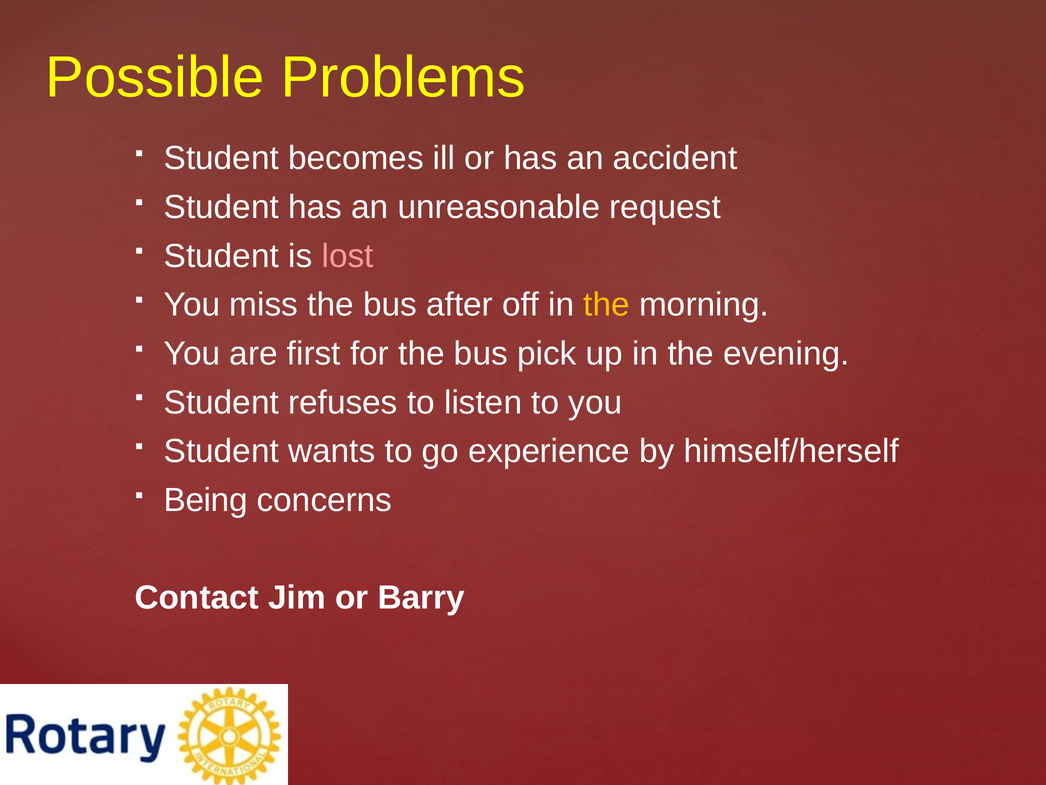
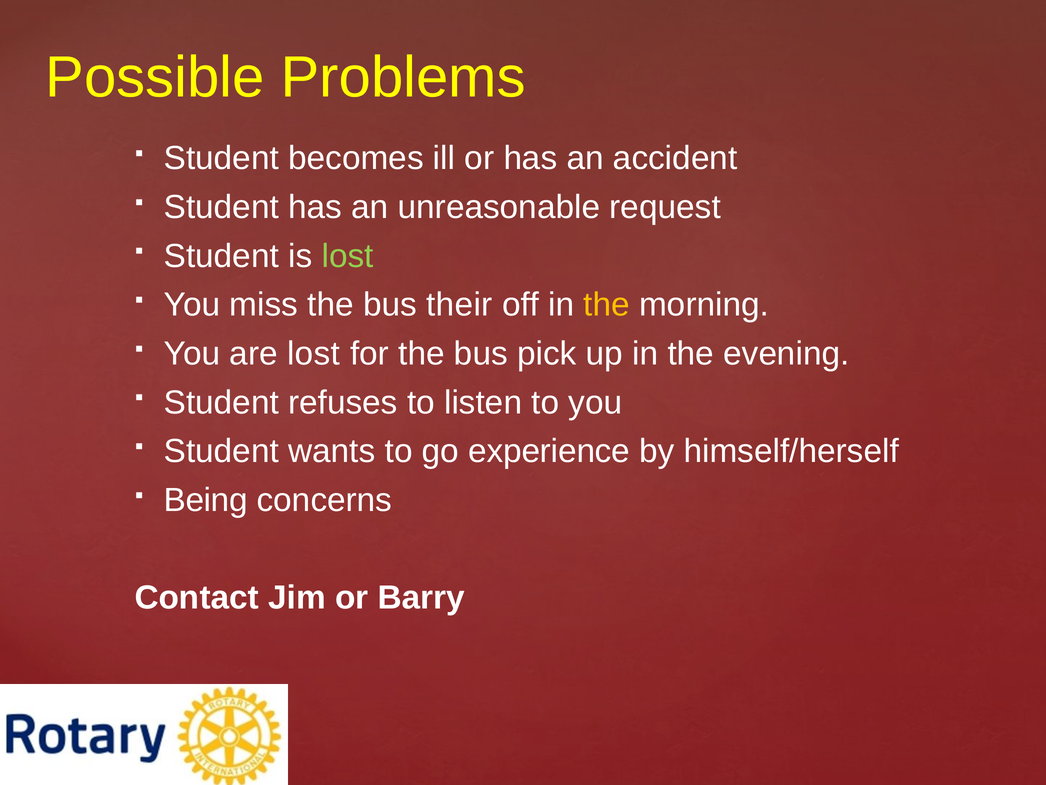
lost at (348, 256) colour: pink -> light green
after: after -> their
are first: first -> lost
